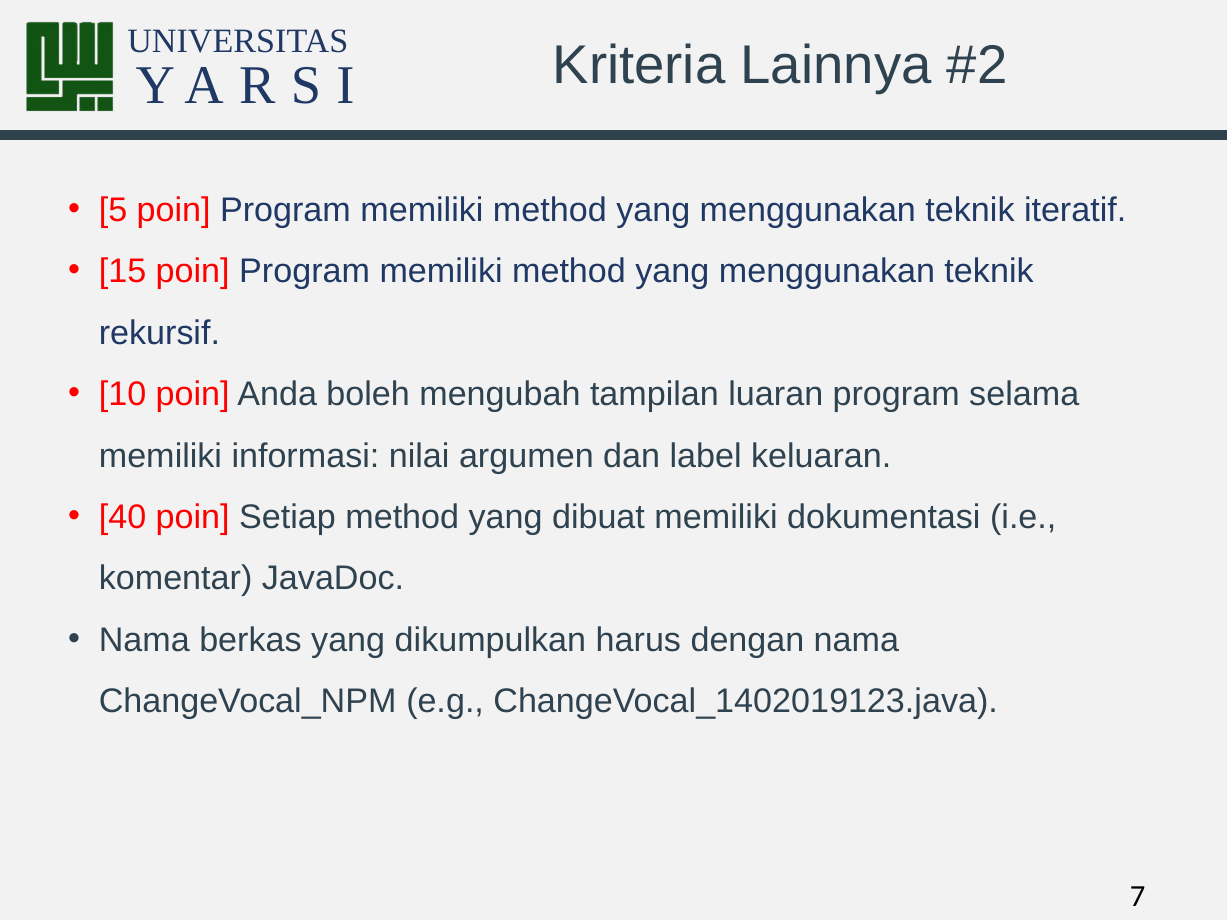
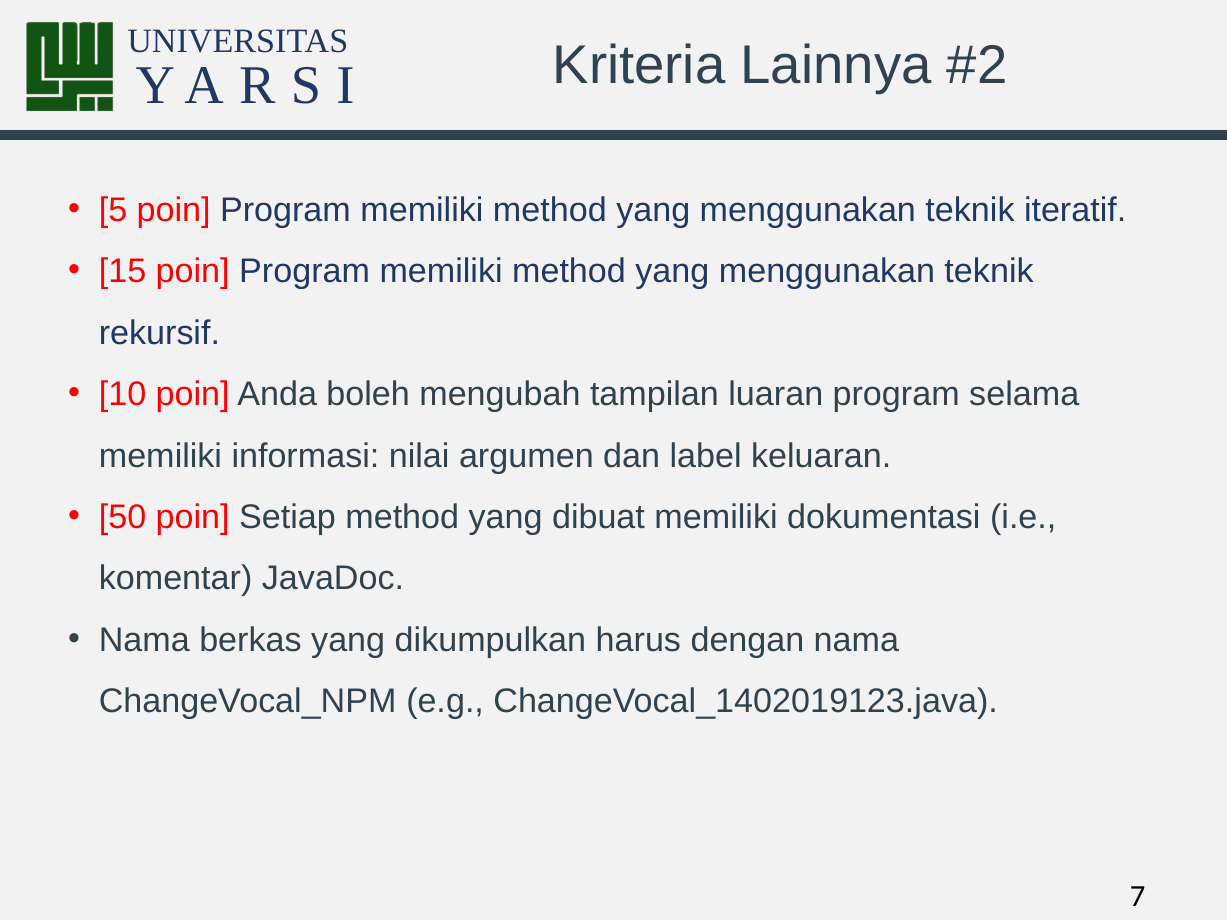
40: 40 -> 50
